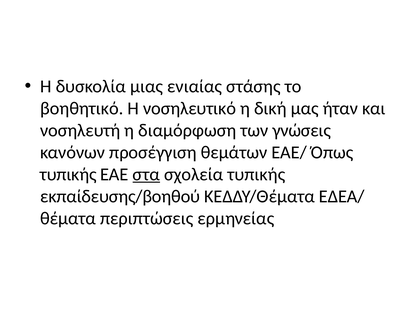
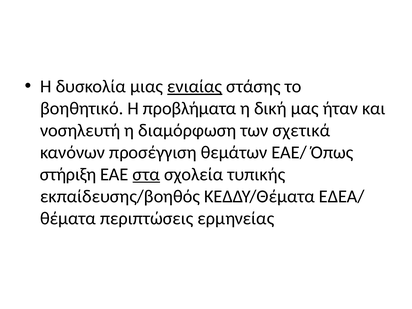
ενιαίας underline: none -> present
νοσηλευτικό: νοσηλευτικό -> προβλήματα
γνώσεις: γνώσεις -> σχετικά
τυπικής at (68, 174): τυπικής -> στήριξη
εκπαίδευσης/βοηθού: εκπαίδευσης/βοηθού -> εκπαίδευσης/βοηθός
